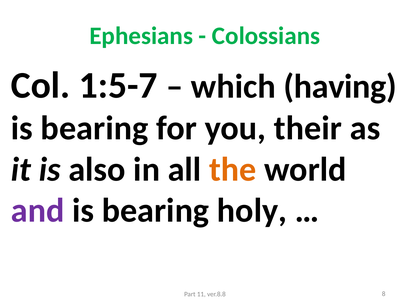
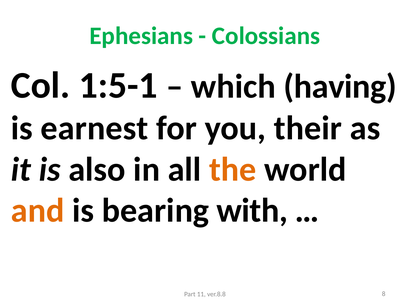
1:5-7: 1:5-7 -> 1:5-1
bearing at (95, 128): bearing -> earnest
and colour: purple -> orange
holy: holy -> with
